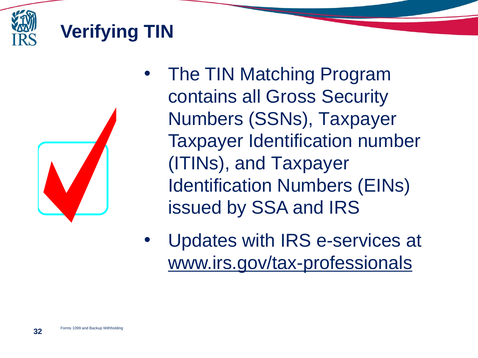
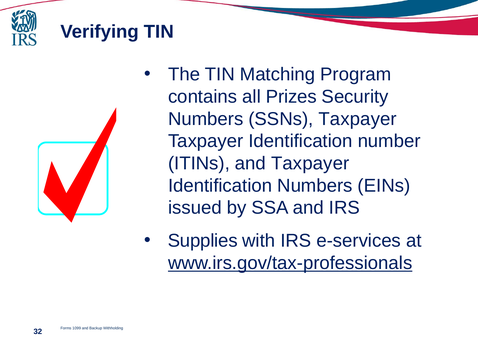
Gross: Gross -> Prizes
Updates: Updates -> Supplies
